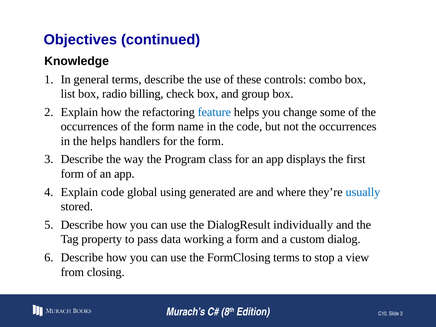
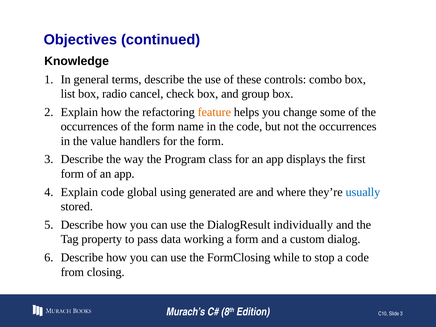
billing: billing -> cancel
feature colour: blue -> orange
the helps: helps -> value
FormClosing terms: terms -> while
a view: view -> code
